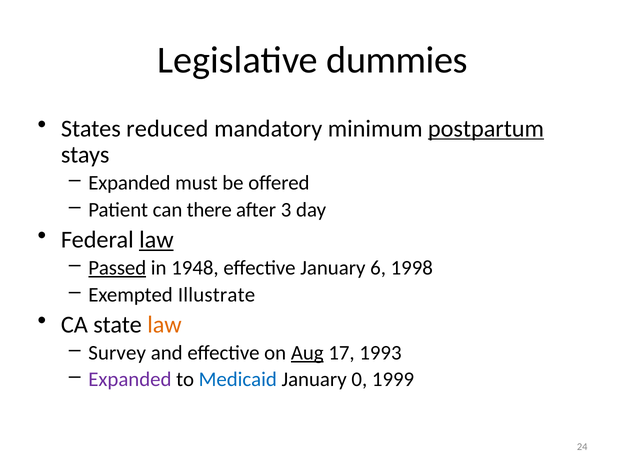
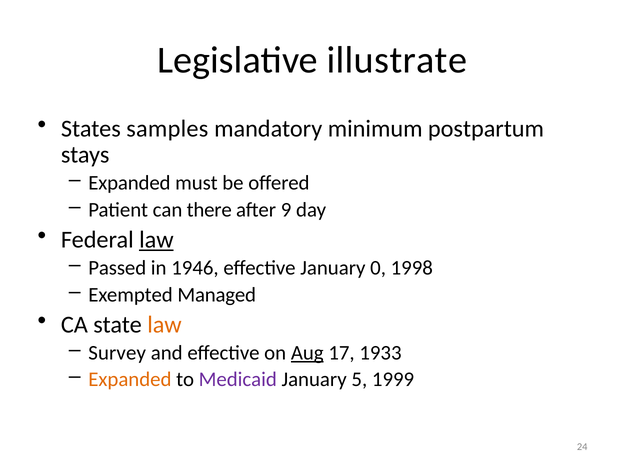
dummies: dummies -> illustrate
reduced: reduced -> samples
postpartum underline: present -> none
3: 3 -> 9
Passed underline: present -> none
1948: 1948 -> 1946
6: 6 -> 0
Illustrate: Illustrate -> Managed
1993: 1993 -> 1933
Expanded at (130, 380) colour: purple -> orange
Medicaid colour: blue -> purple
0: 0 -> 5
